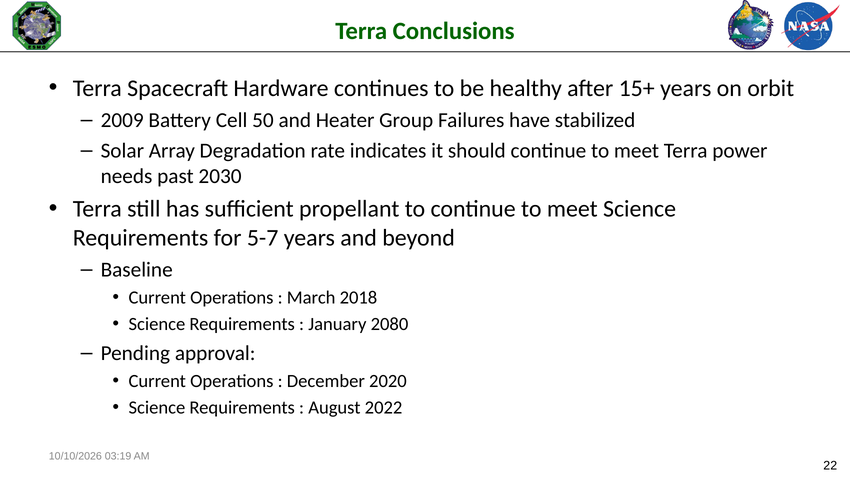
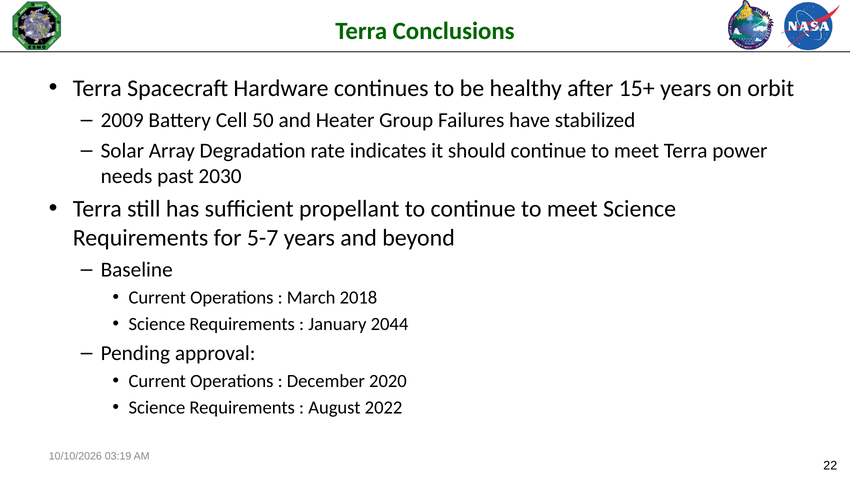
2080: 2080 -> 2044
